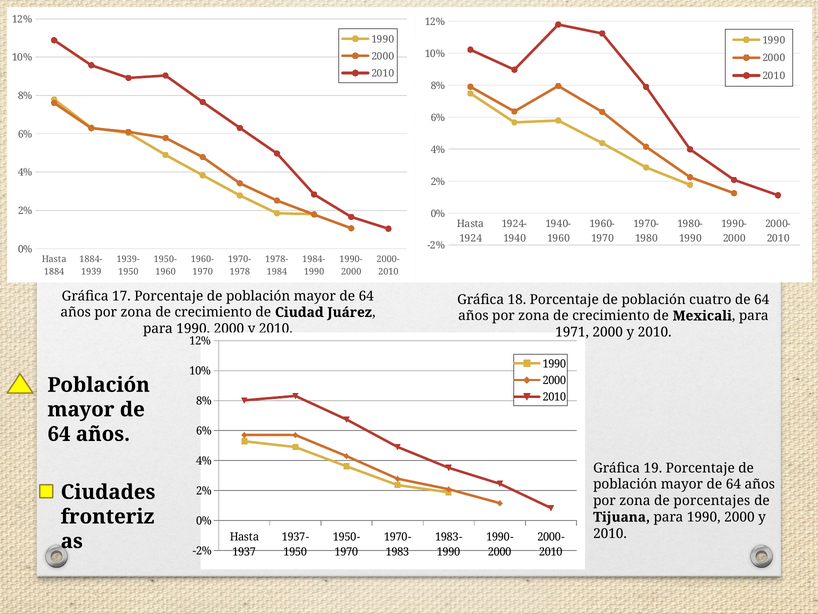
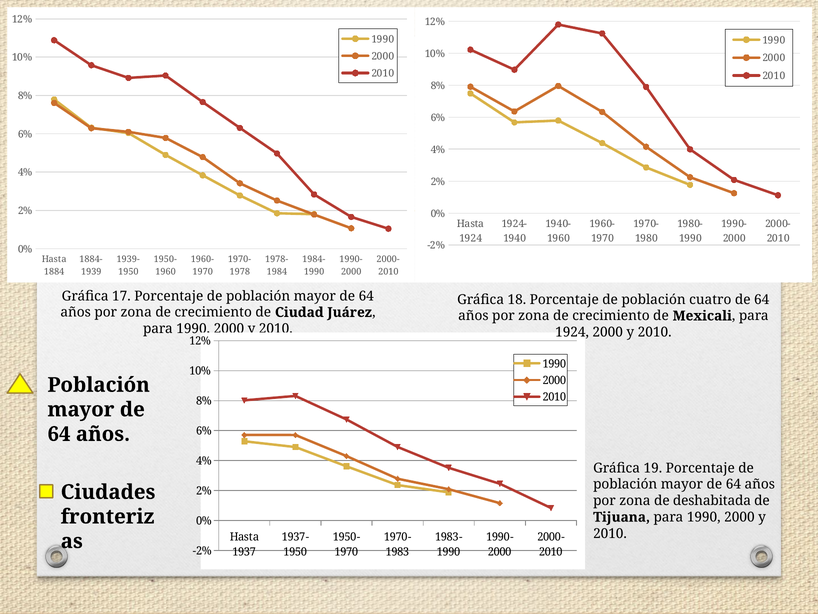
1971 at (572, 332): 1971 -> 1924
porcentajes: porcentajes -> deshabitada
